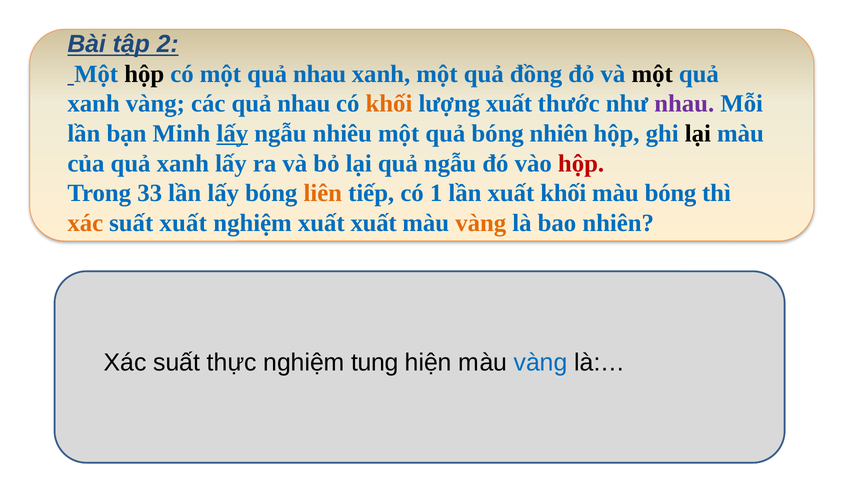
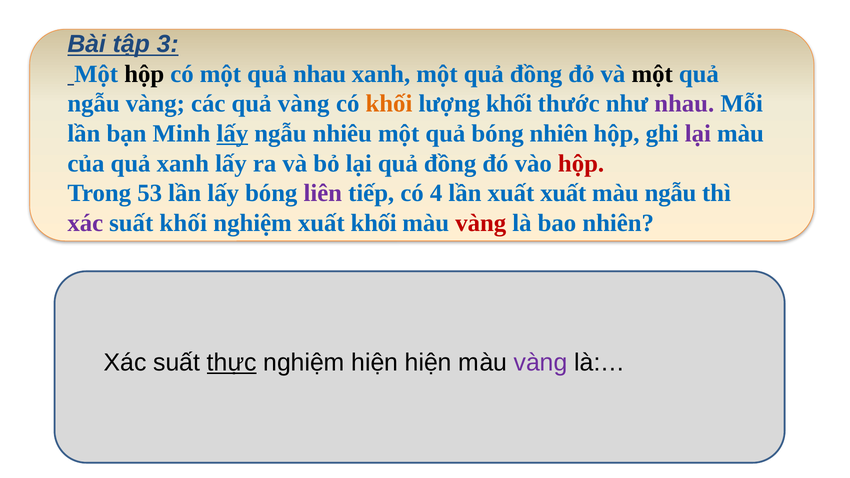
2: 2 -> 3
xanh at (94, 104): xanh -> ngẫu
các quả nhau: nhau -> vàng
lượng xuất: xuất -> khối
lại at (698, 134) colour: black -> purple
lại quả ngẫu: ngẫu -> đồng
33: 33 -> 53
liên colour: orange -> purple
1: 1 -> 4
xuất khối: khối -> xuất
màu bóng: bóng -> ngẫu
xác at (85, 223) colour: orange -> purple
suất xuất: xuất -> khối
xuất xuất: xuất -> khối
vàng at (481, 223) colour: orange -> red
thực underline: none -> present
nghiệm tung: tung -> hiện
vàng at (541, 363) colour: blue -> purple
